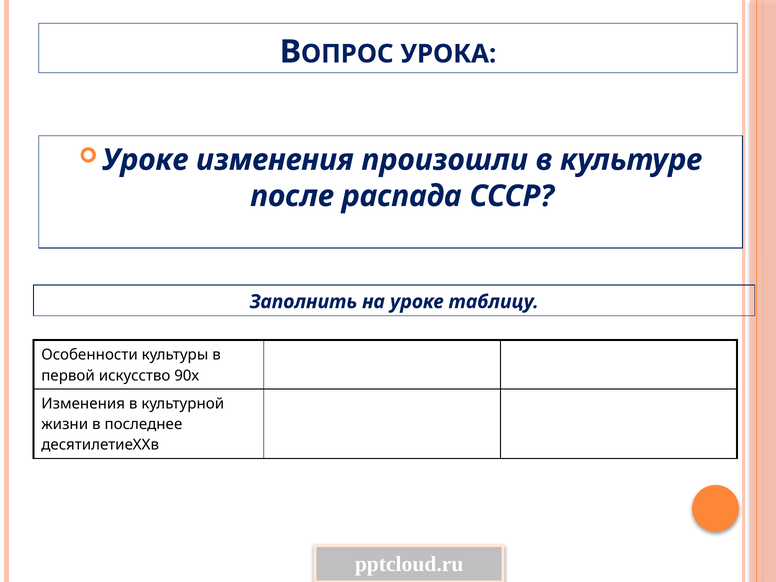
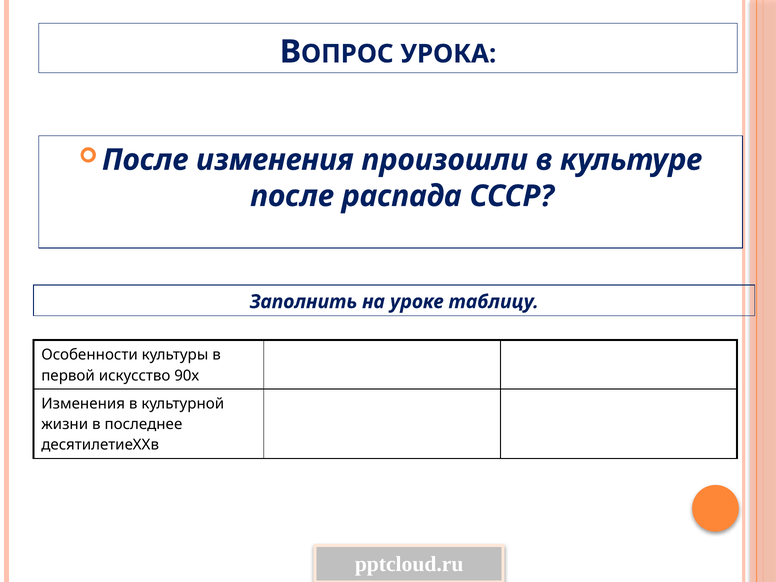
Уроке at (145, 160): Уроке -> После
